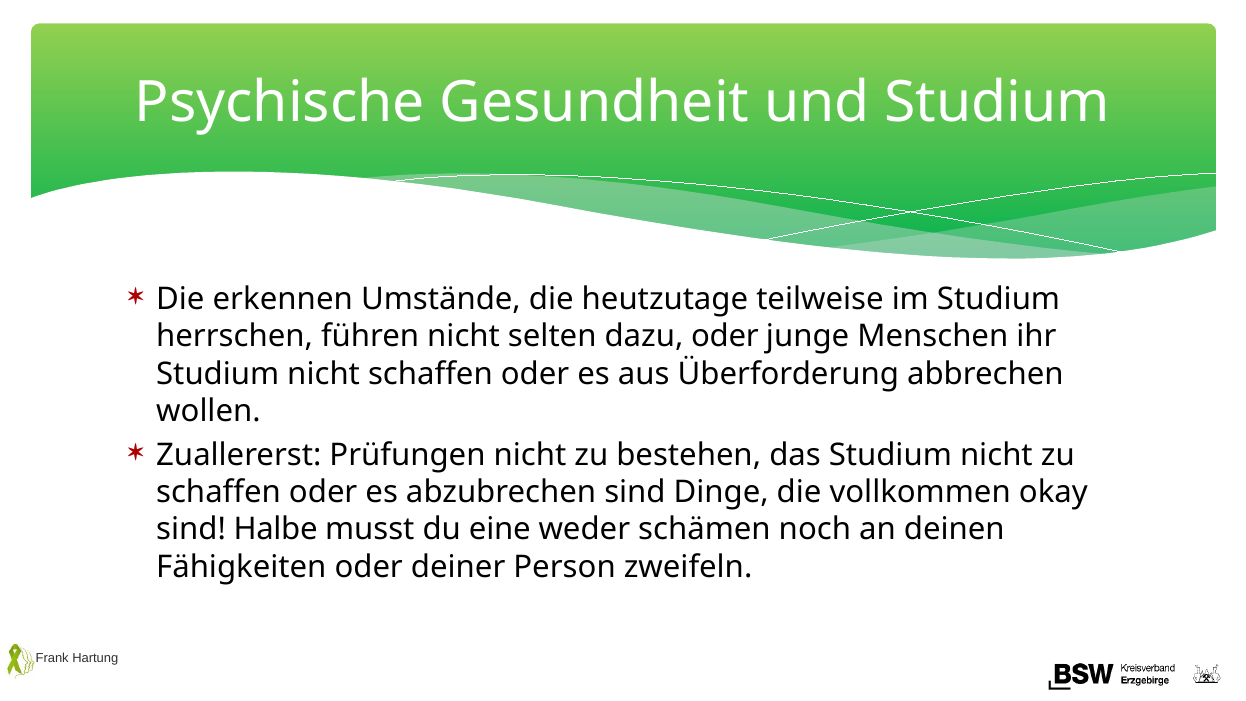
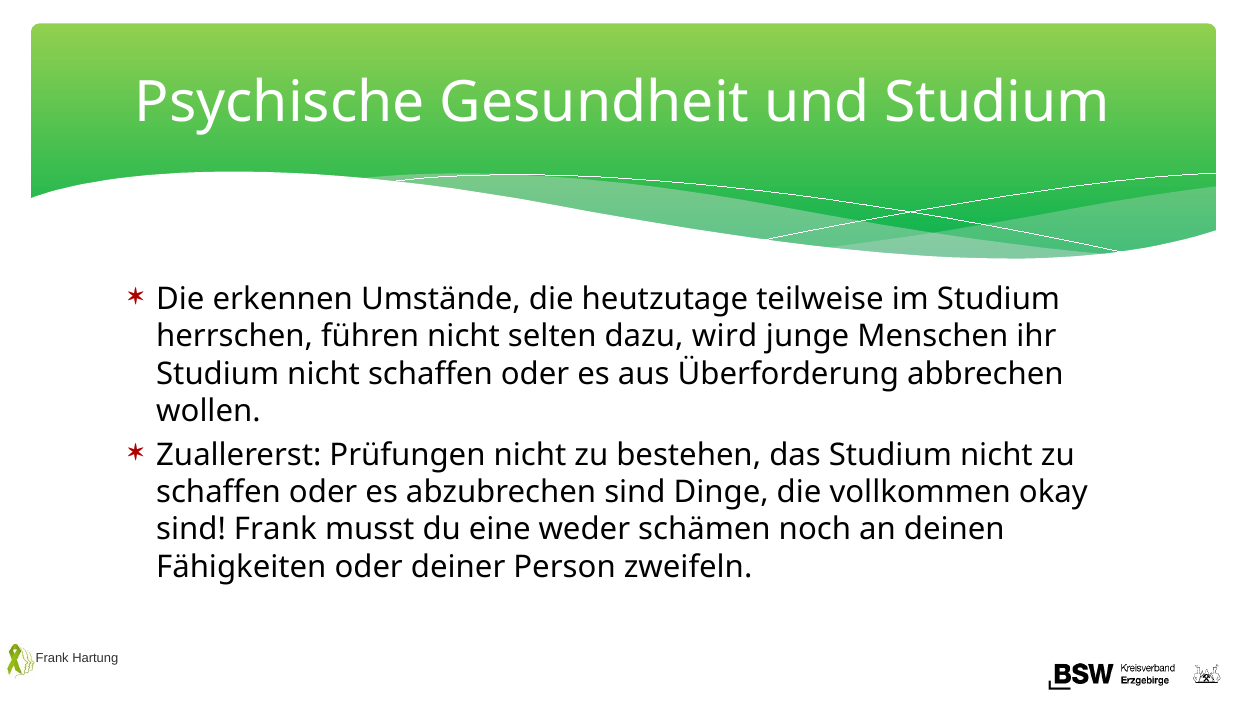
dazu oder: oder -> wird
sind Halbe: Halbe -> Frank
